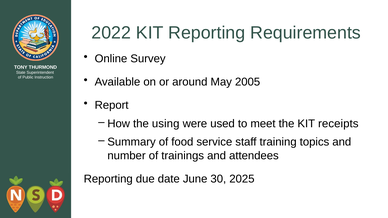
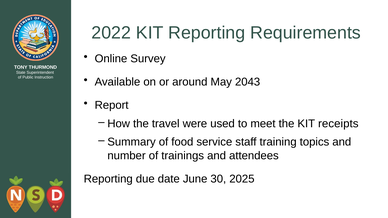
2005: 2005 -> 2043
using: using -> travel
